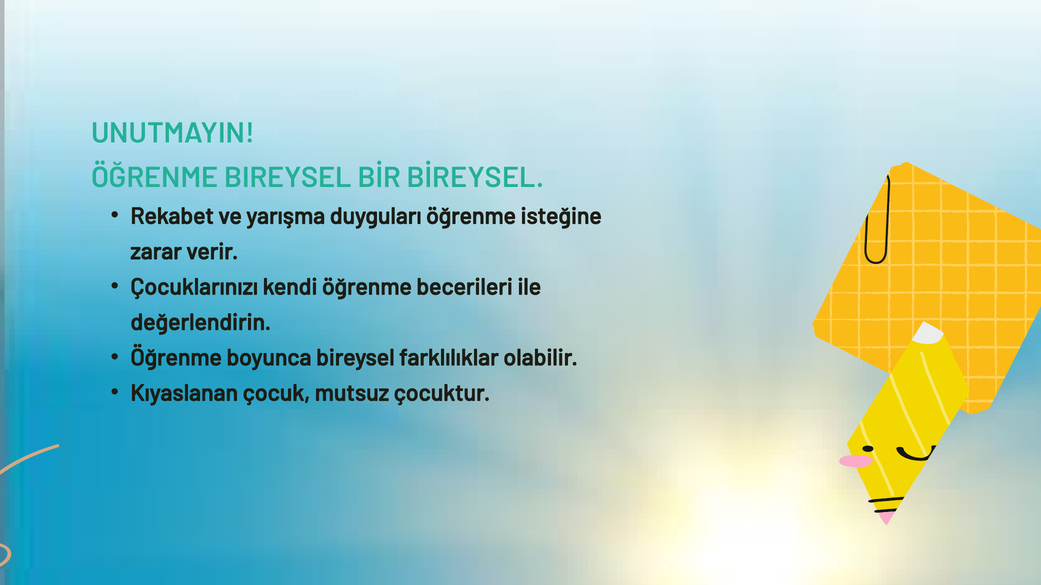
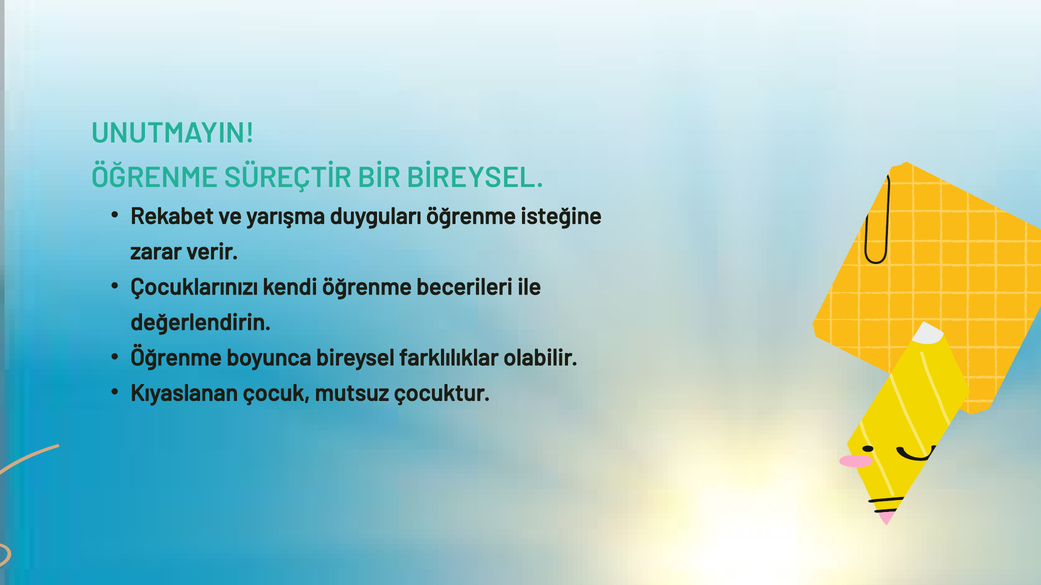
ÖĞRENME BIREYSEL: BIREYSEL -> SÜREÇTİR
